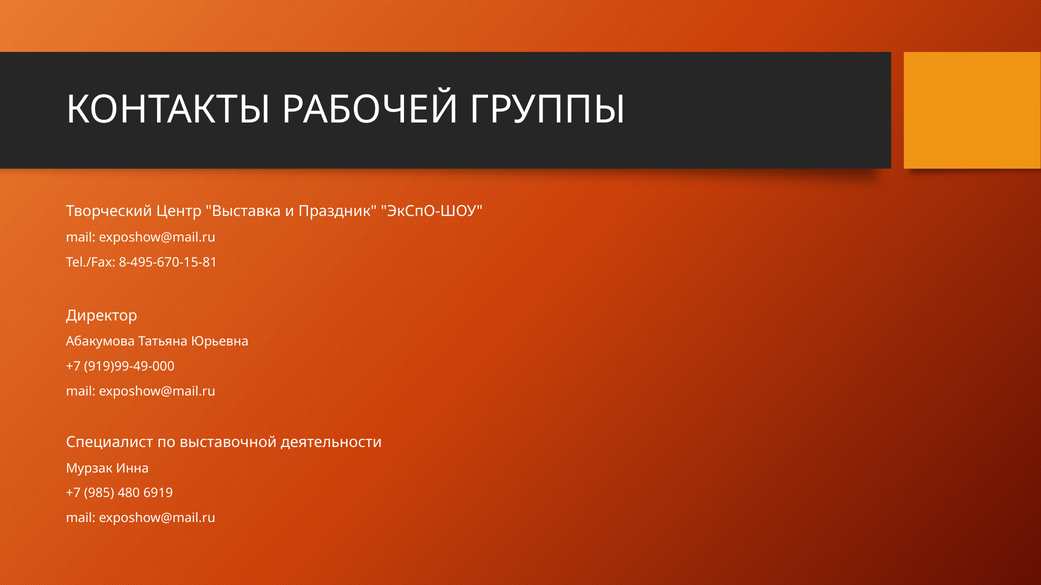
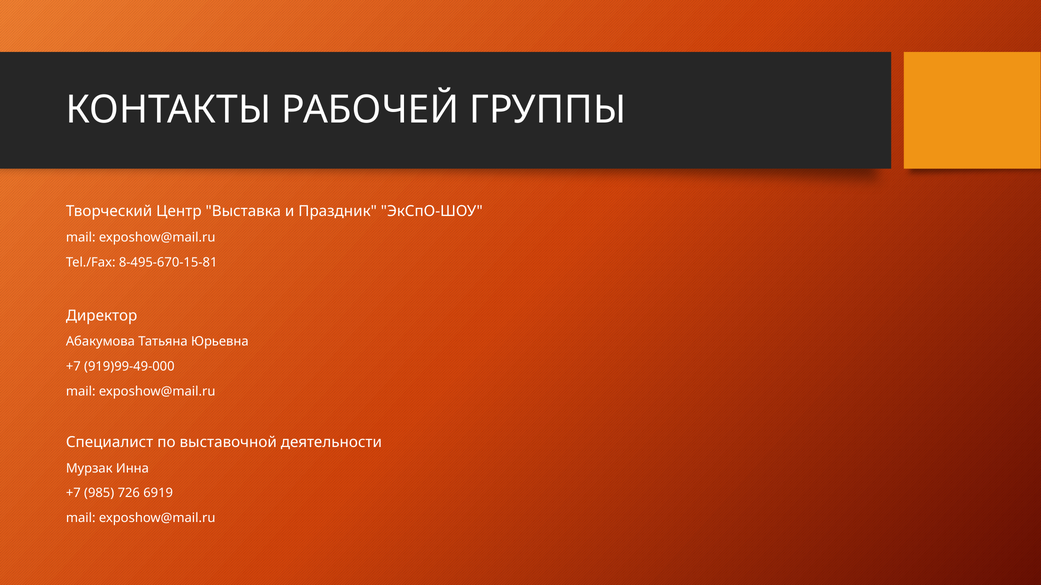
480: 480 -> 726
